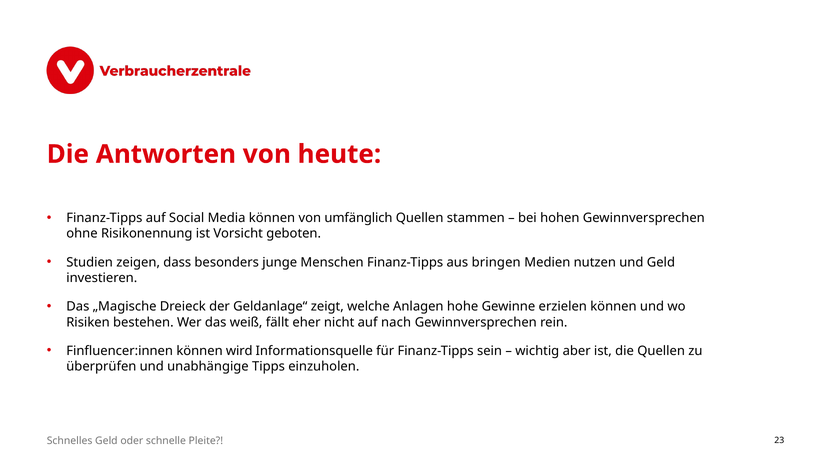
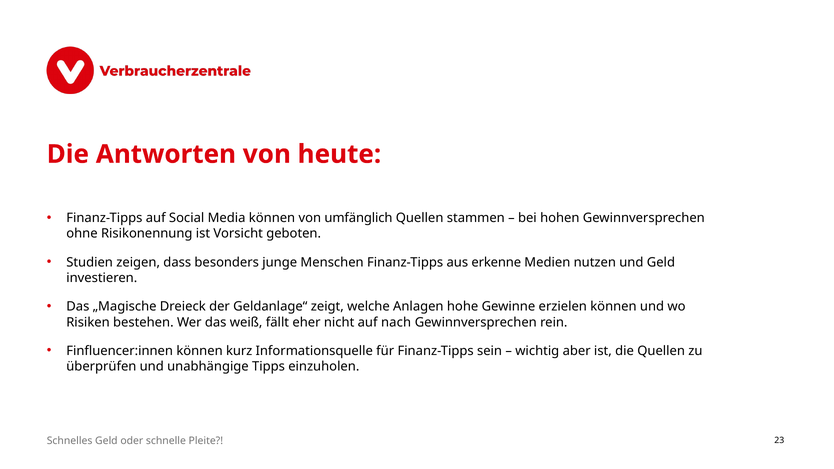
bringen: bringen -> erkenne
wird: wird -> kurz
